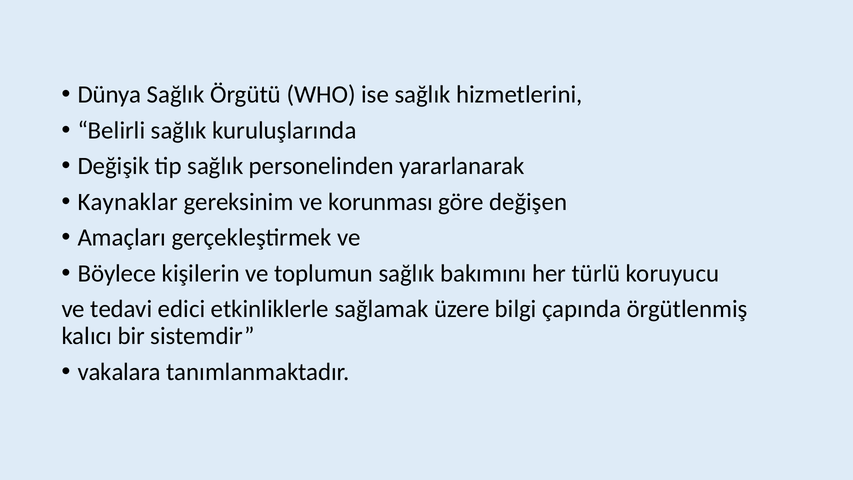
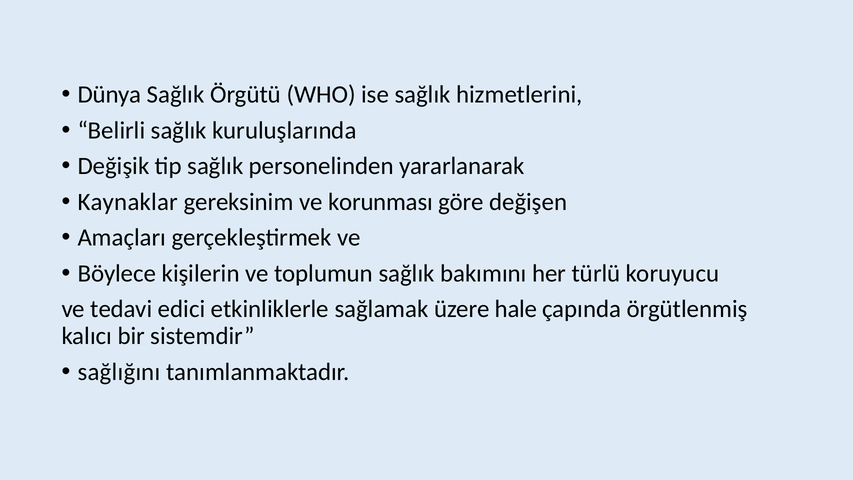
bilgi: bilgi -> hale
vakalara: vakalara -> sağlığını
